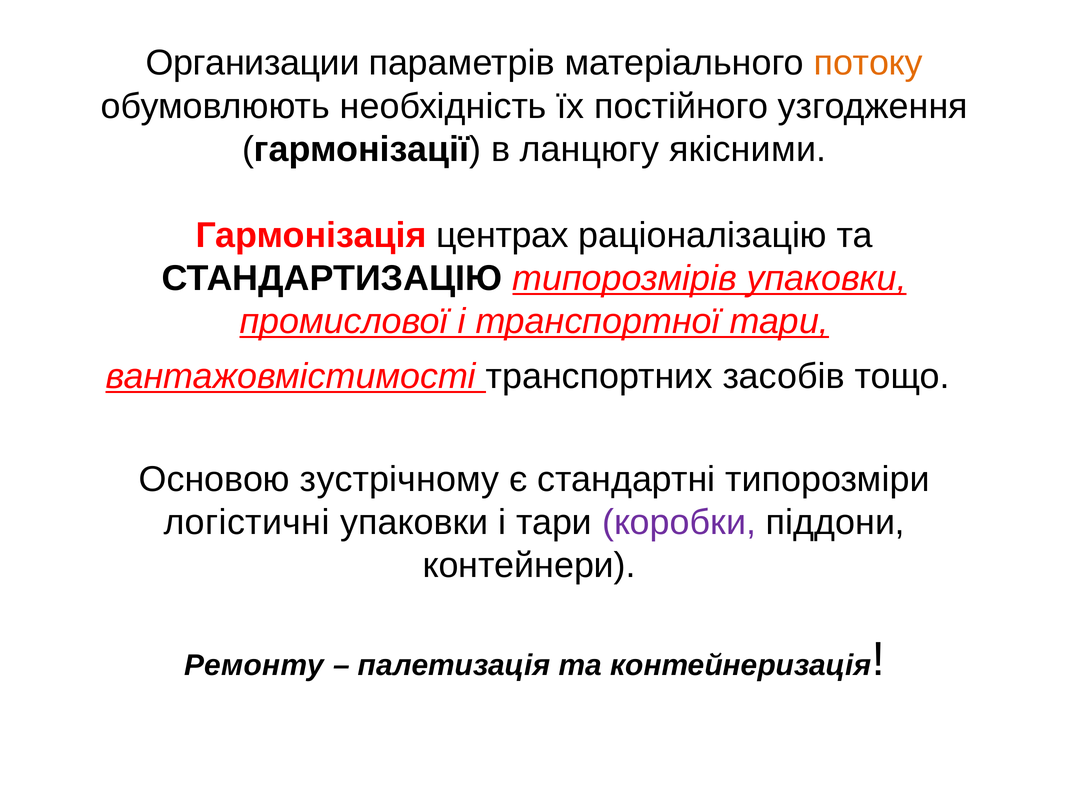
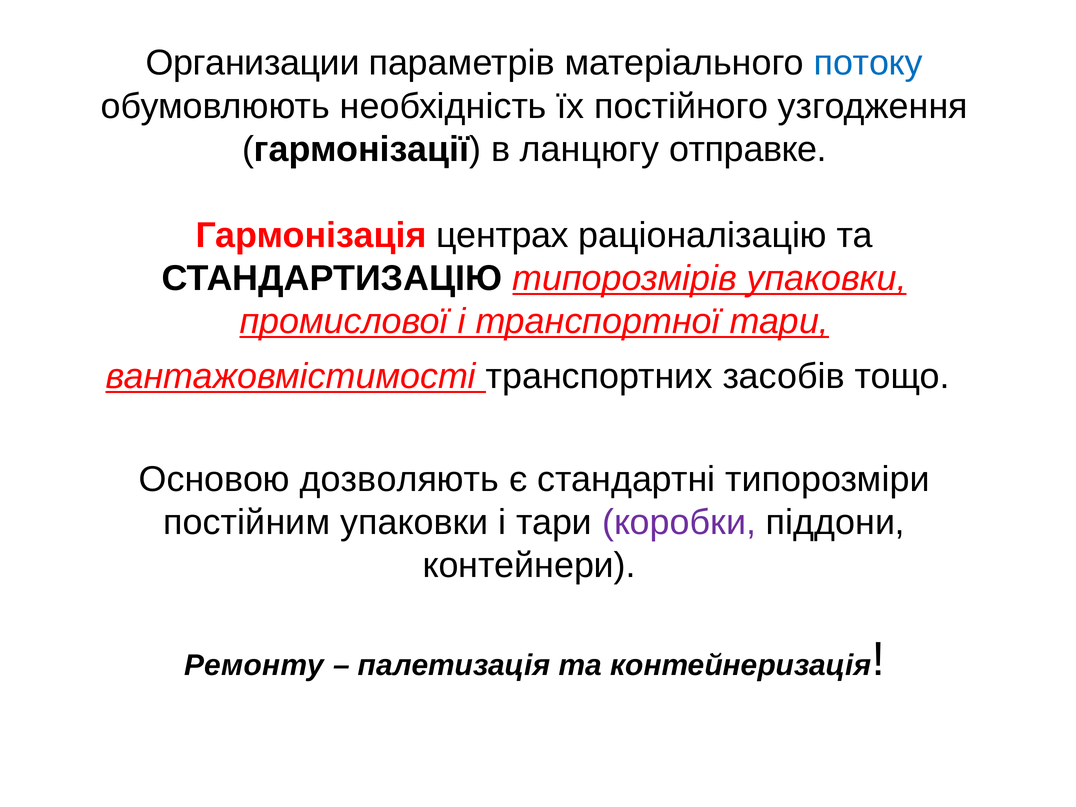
потоку colour: orange -> blue
якісними: якісними -> отправке
зустрічному: зустрічному -> дозволяють
логістичні: логістичні -> постійним
